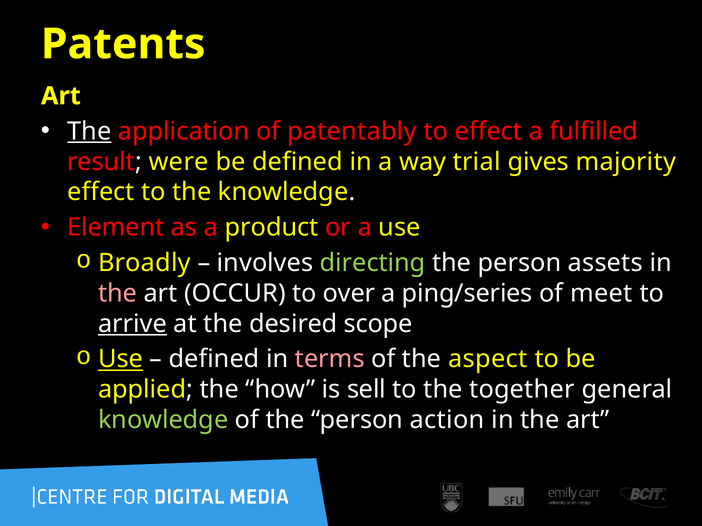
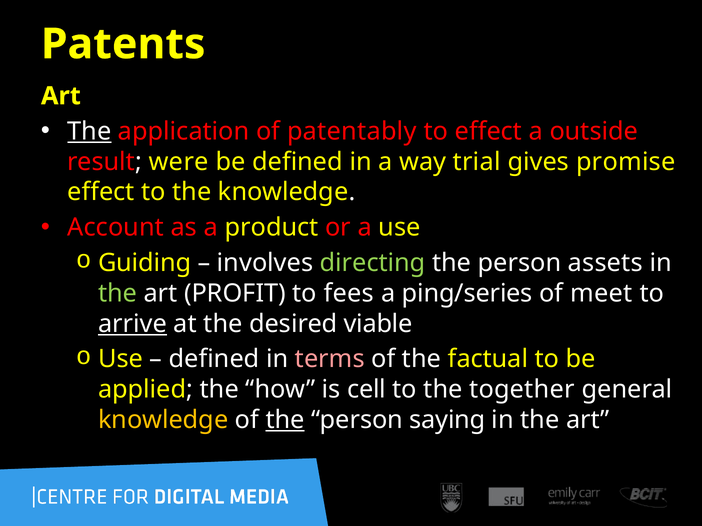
fulfilled: fulfilled -> outside
majority: majority -> promise
Element: Element -> Account
Broadly: Broadly -> Guiding
the at (118, 294) colour: pink -> light green
OCCUR: OCCUR -> PROFIT
over: over -> fees
scope: scope -> viable
Use at (120, 359) underline: present -> none
aspect: aspect -> factual
sell: sell -> cell
knowledge at (163, 420) colour: light green -> yellow
the at (285, 420) underline: none -> present
action: action -> saying
